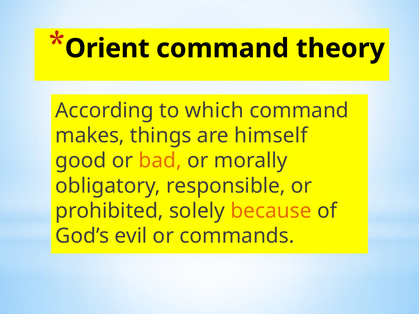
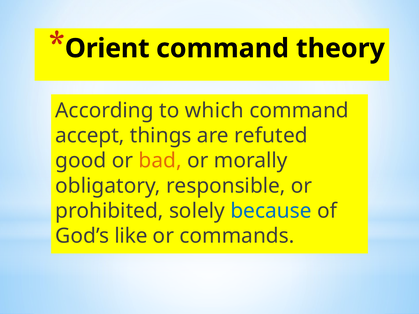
makes: makes -> accept
himself: himself -> refuted
because colour: orange -> blue
evil: evil -> like
